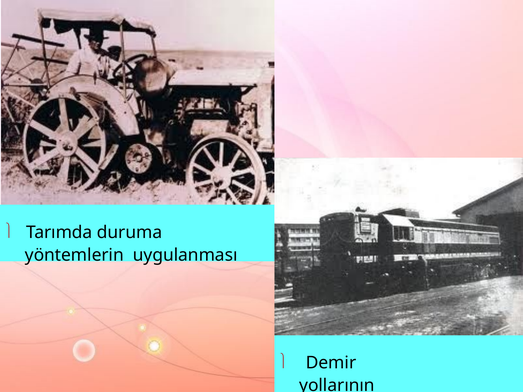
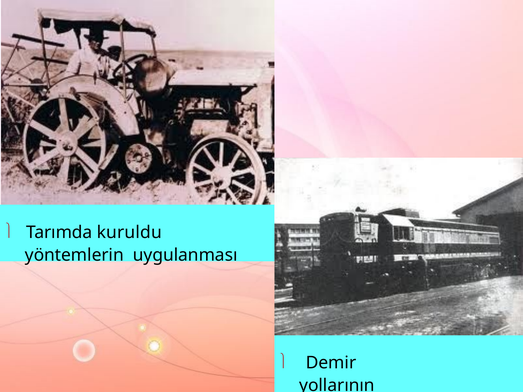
duruma: duruma -> kuruldu
